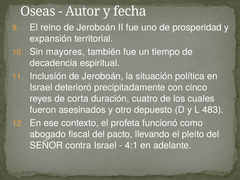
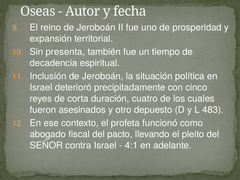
mayores: mayores -> presenta
